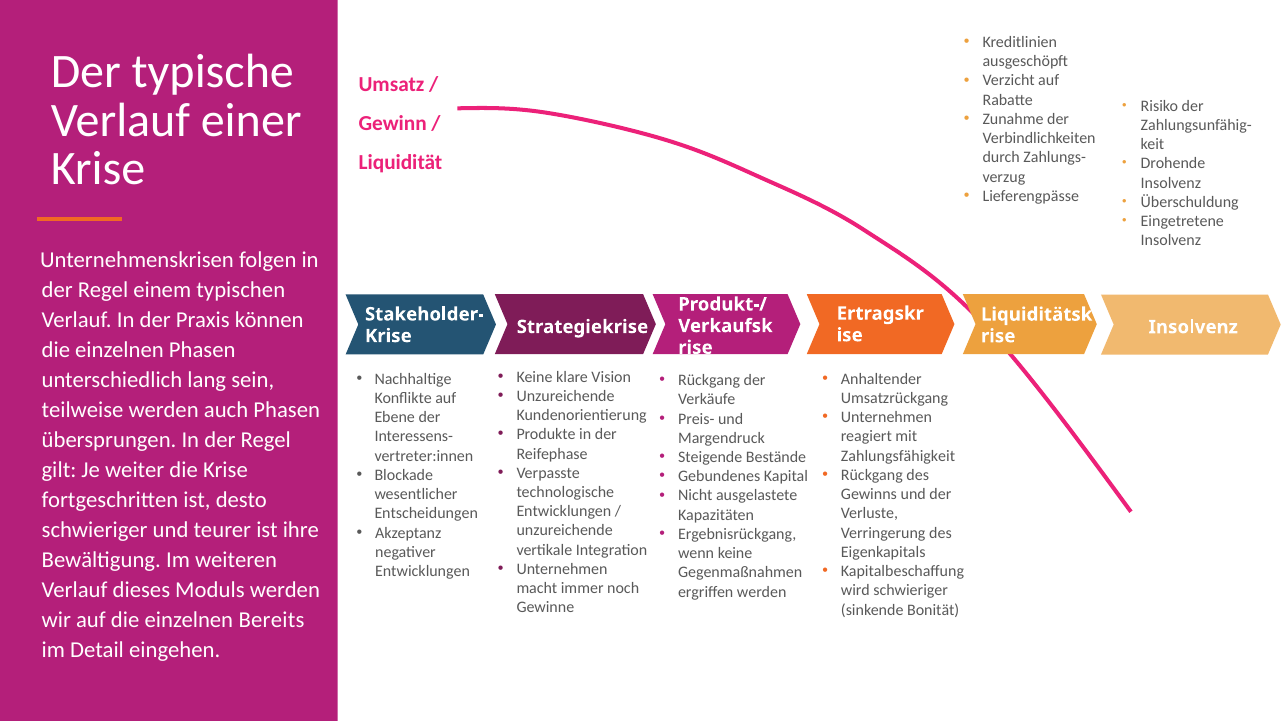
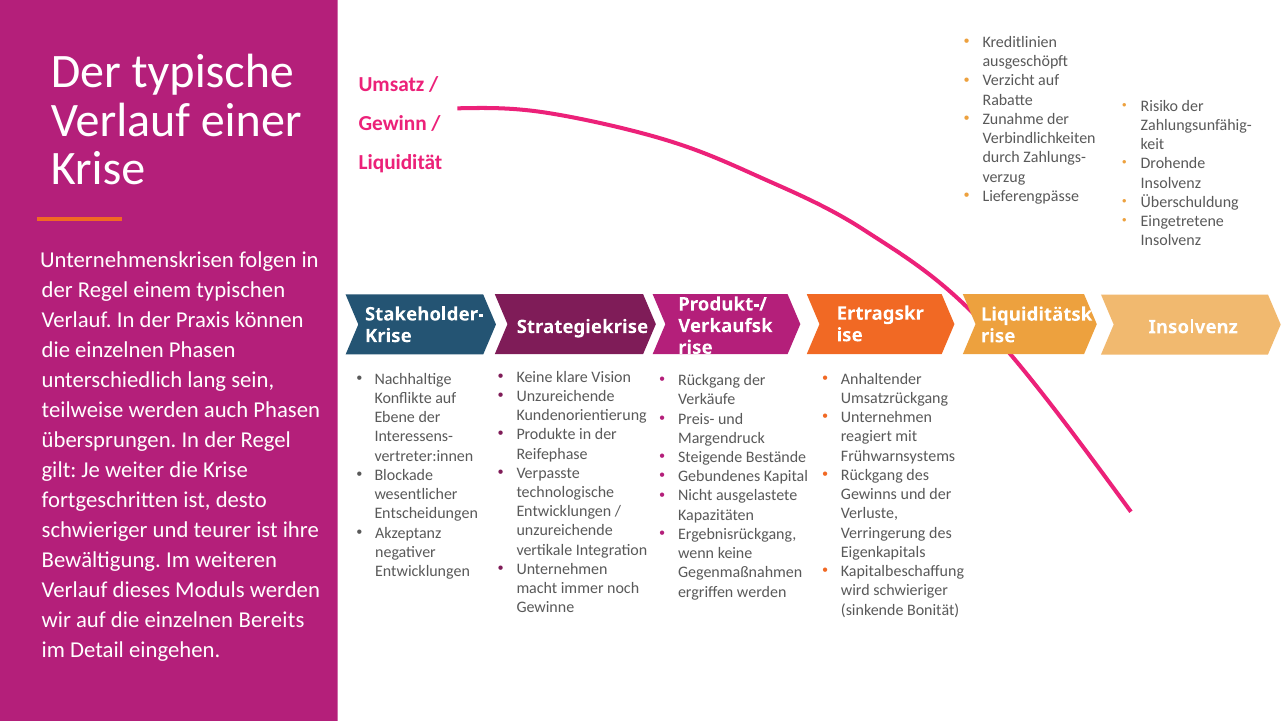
Zahlungsfähigkeit: Zahlungsfähigkeit -> Frühwarnsystems
